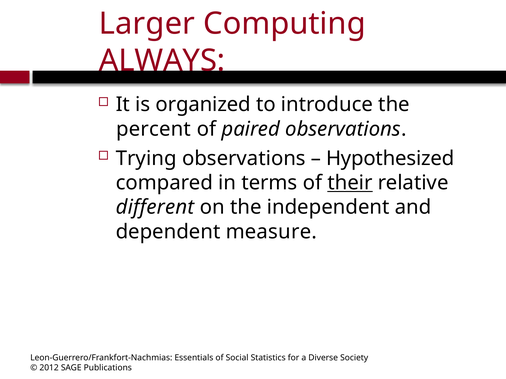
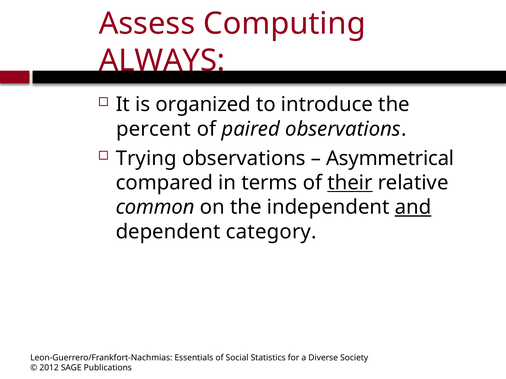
Larger: Larger -> Assess
Hypothesized: Hypothesized -> Asymmetrical
different: different -> common
and underline: none -> present
measure: measure -> category
